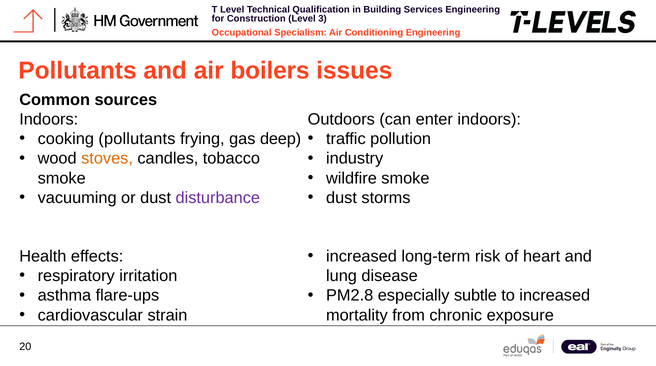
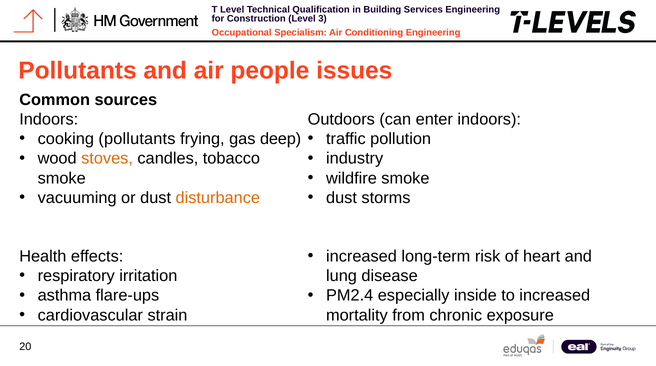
boilers: boilers -> people
disturbance colour: purple -> orange
PM2.8: PM2.8 -> PM2.4
subtle: subtle -> inside
